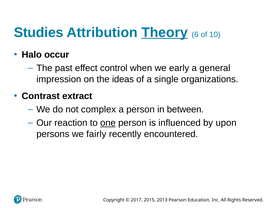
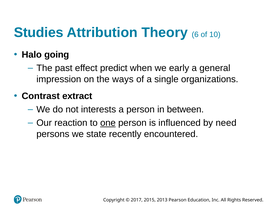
Theory underline: present -> none
occur: occur -> going
control: control -> predict
ideas: ideas -> ways
complex: complex -> interests
upon: upon -> need
fairly: fairly -> state
